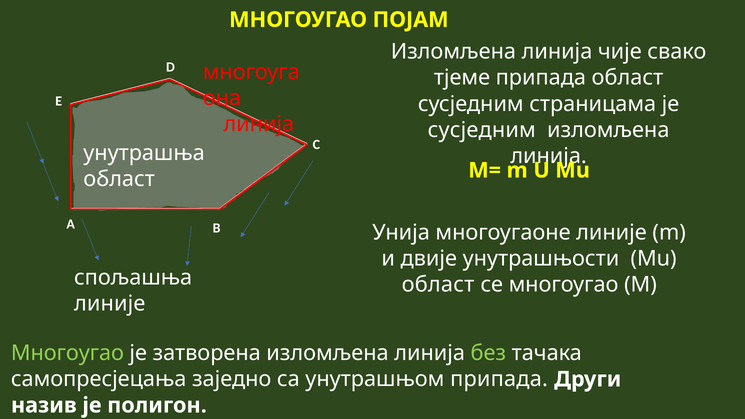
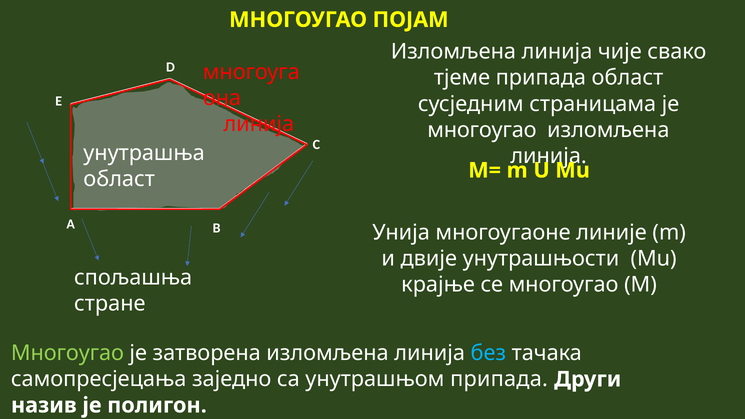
сусједним at (482, 130): сусједним -> многоугао
област at (438, 285): област -> крајње
линије at (110, 304): линије -> стране
без colour: light green -> light blue
